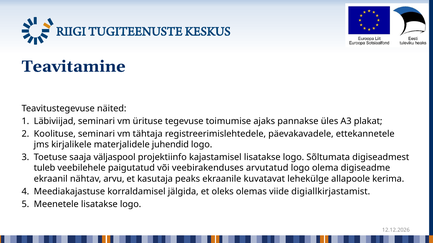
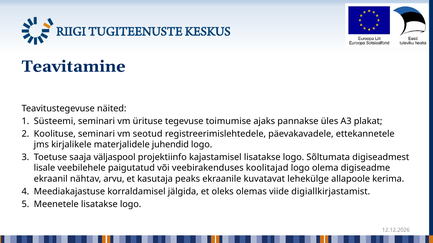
Läbiviijad: Läbiviijad -> Süsteemi
tähtaja: tähtaja -> seotud
tuleb: tuleb -> lisale
arvutatud: arvutatud -> koolitajad
